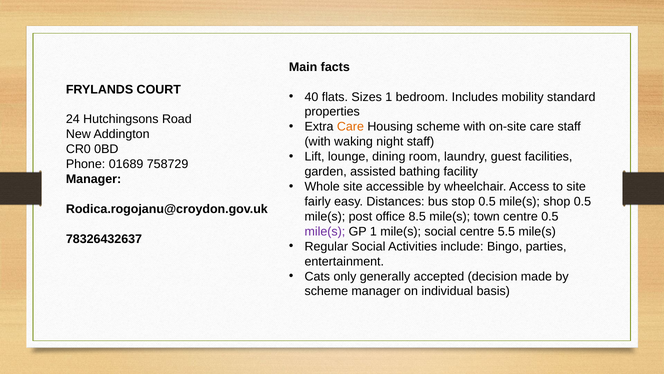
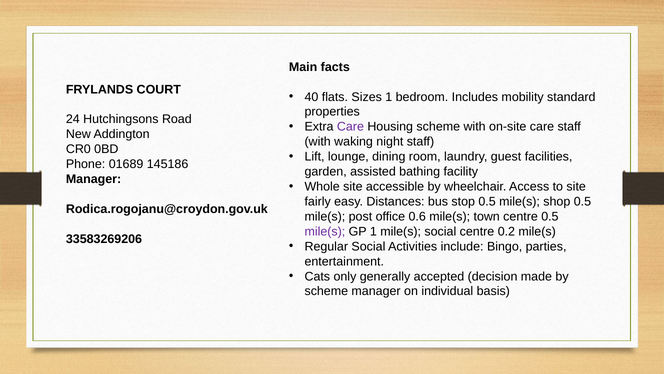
Care at (350, 127) colour: orange -> purple
758729: 758729 -> 145186
8.5: 8.5 -> 0.6
5.5: 5.5 -> 0.2
78326432637: 78326432637 -> 33583269206
